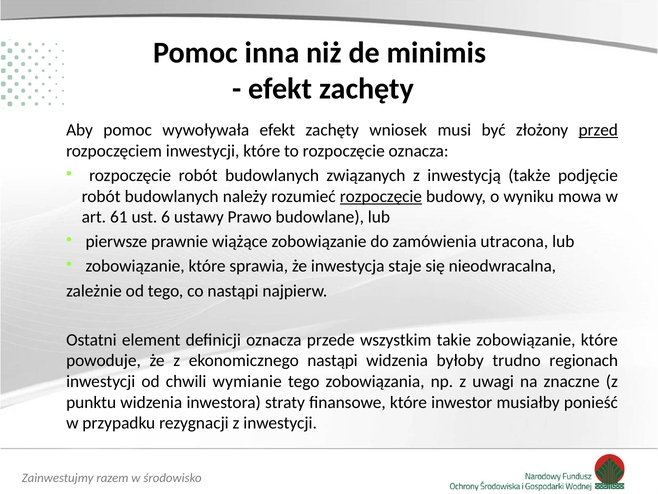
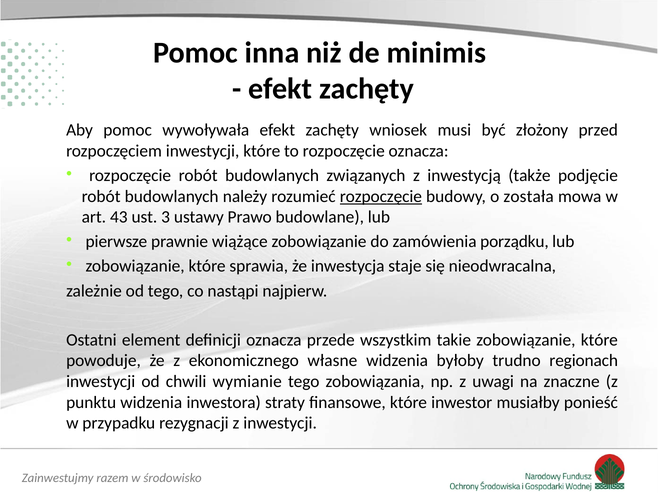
przed underline: present -> none
wyniku: wyniku -> została
61: 61 -> 43
6: 6 -> 3
utracona: utracona -> porządku
ekonomicznego nastąpi: nastąpi -> własne
